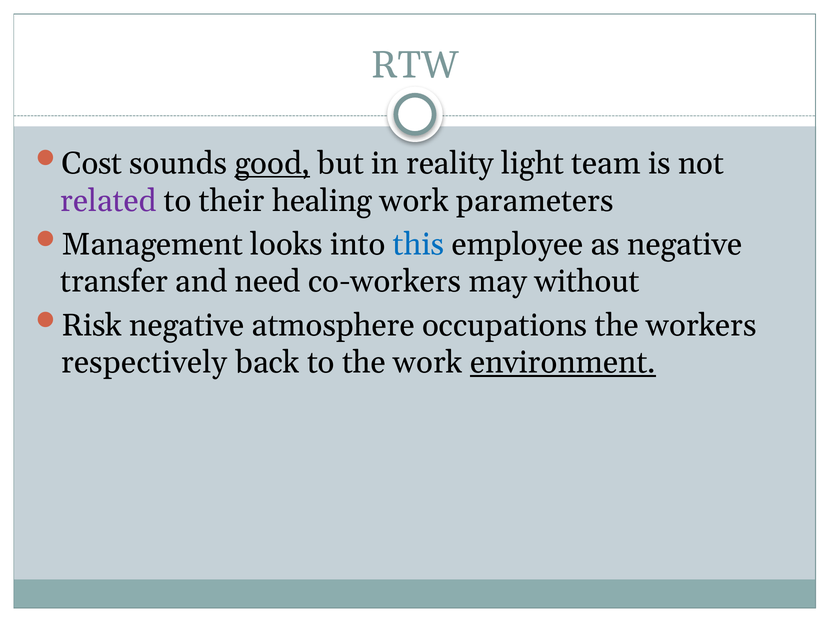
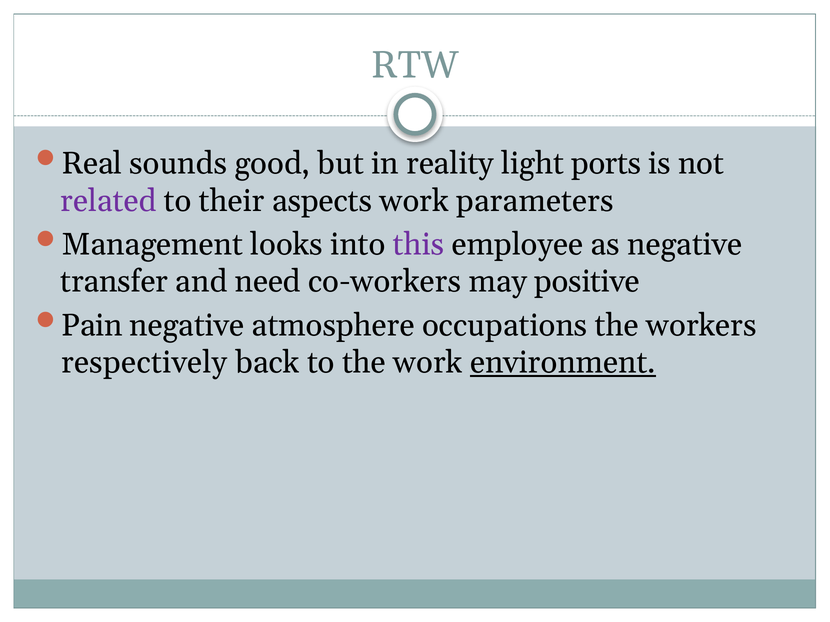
Cost: Cost -> Real
good underline: present -> none
team: team -> ports
healing: healing -> aspects
this colour: blue -> purple
without: without -> positive
Risk: Risk -> Pain
